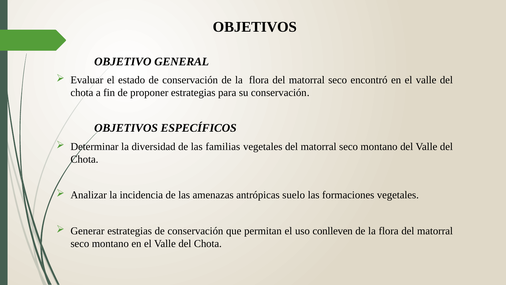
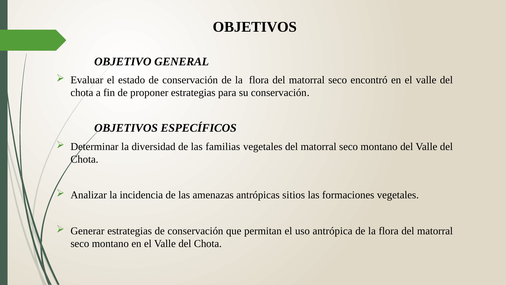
suelo: suelo -> sitios
conlleven: conlleven -> antrópica
